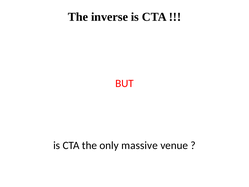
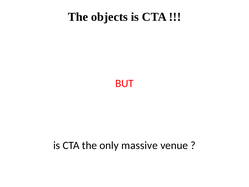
inverse: inverse -> objects
